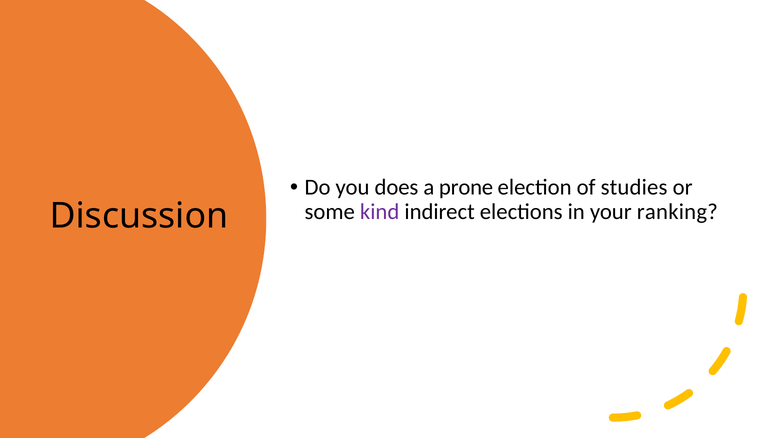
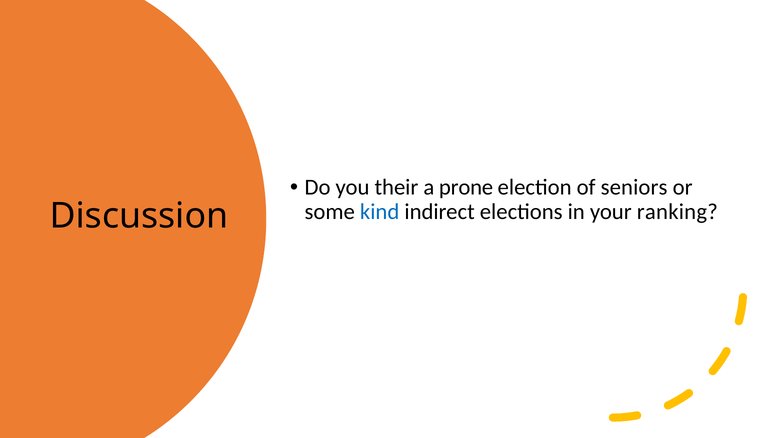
does: does -> their
studies: studies -> seniors
kind colour: purple -> blue
